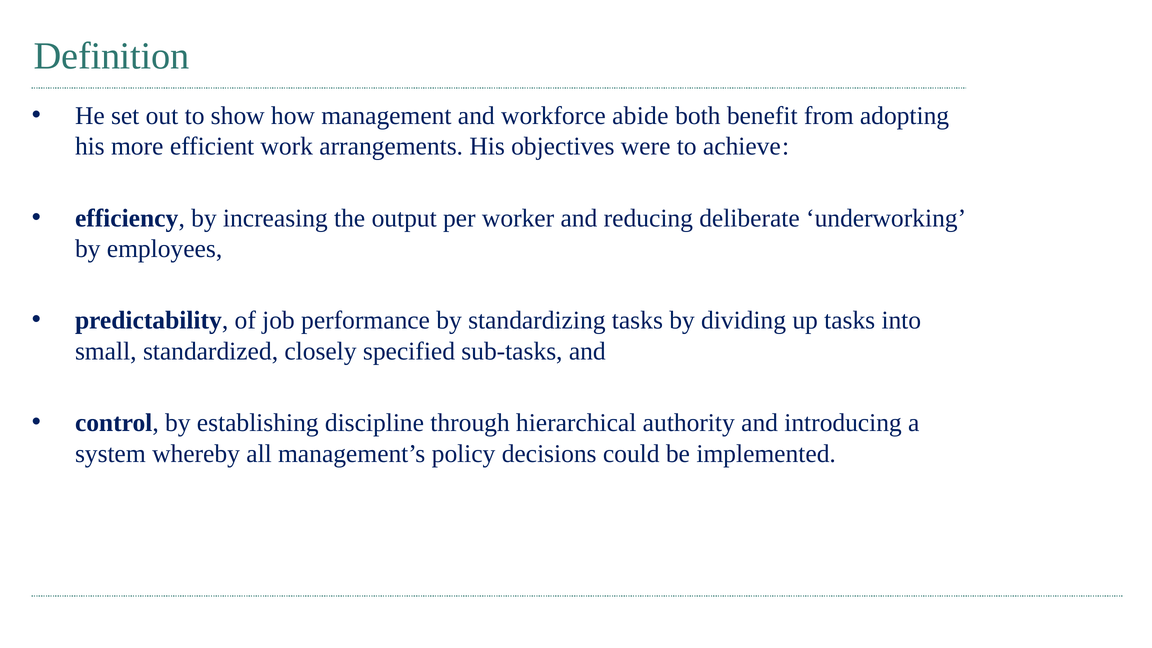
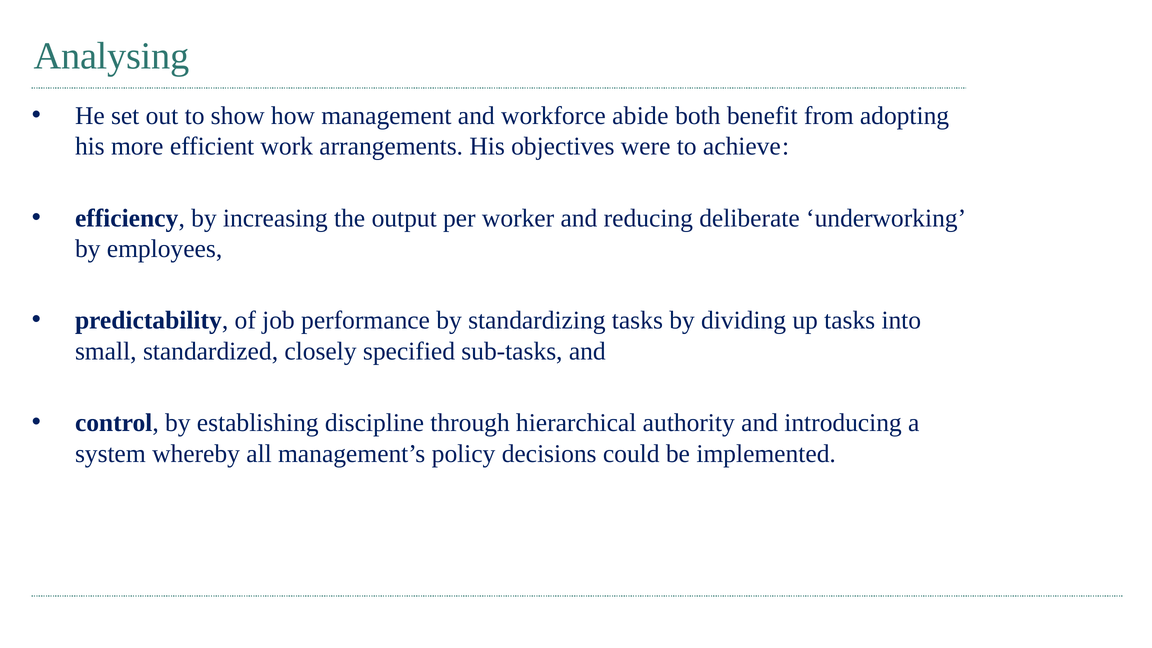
Definition: Definition -> Analysing
